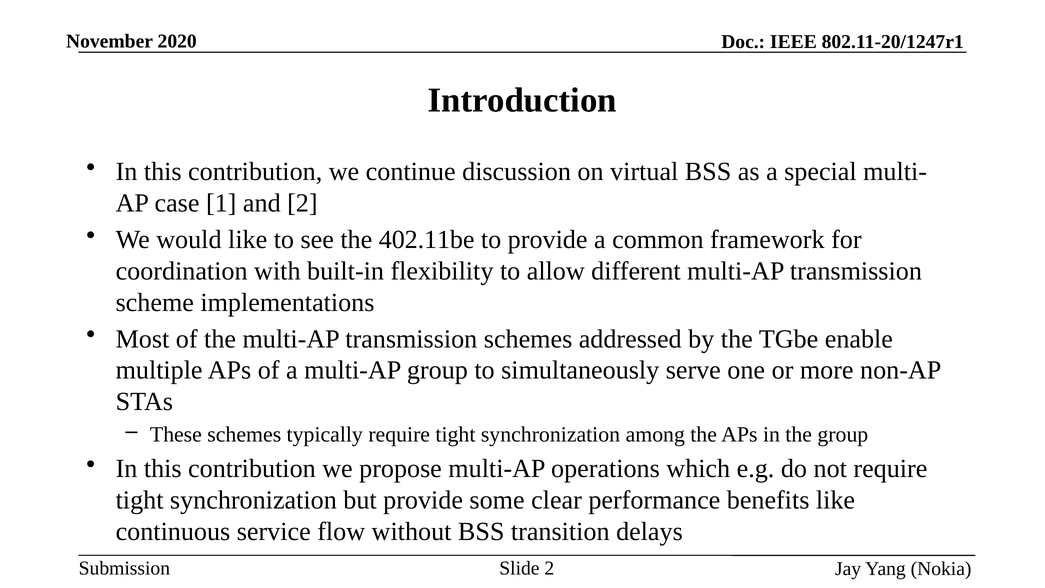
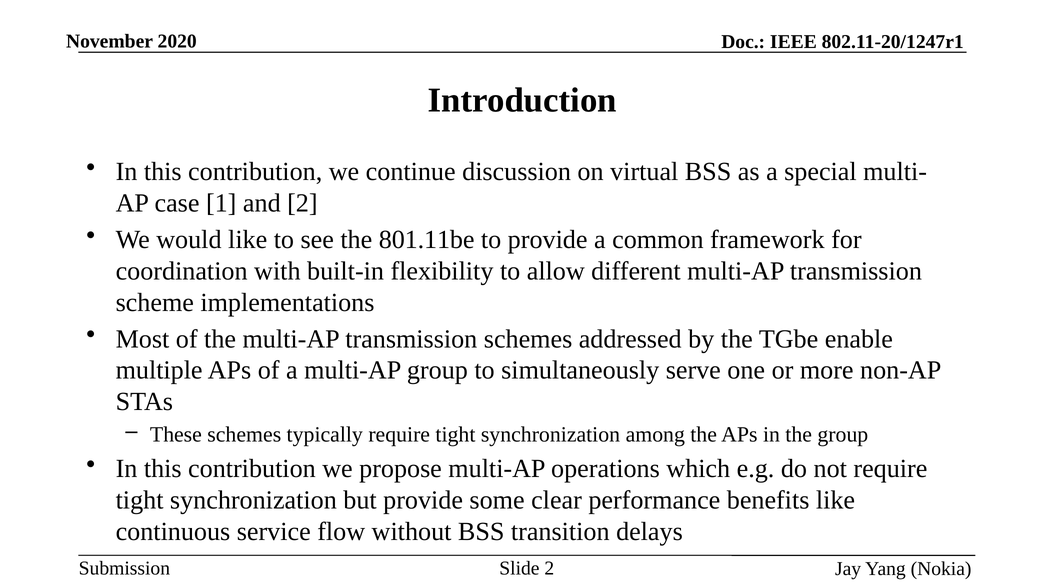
402.11be: 402.11be -> 801.11be
